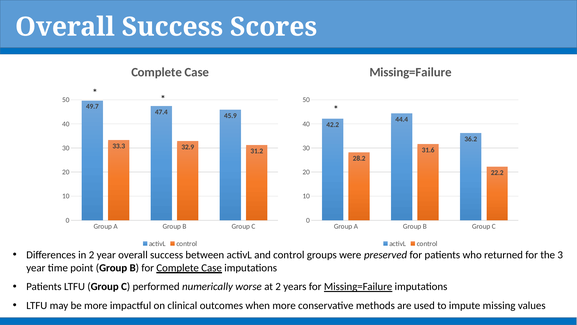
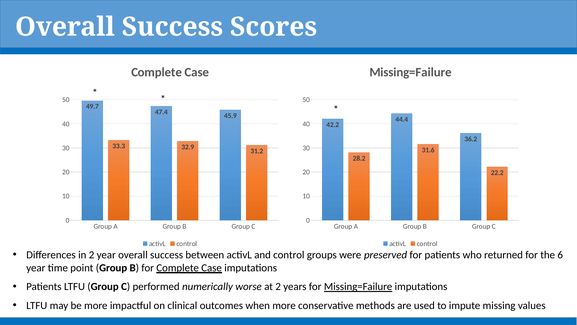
3: 3 -> 6
